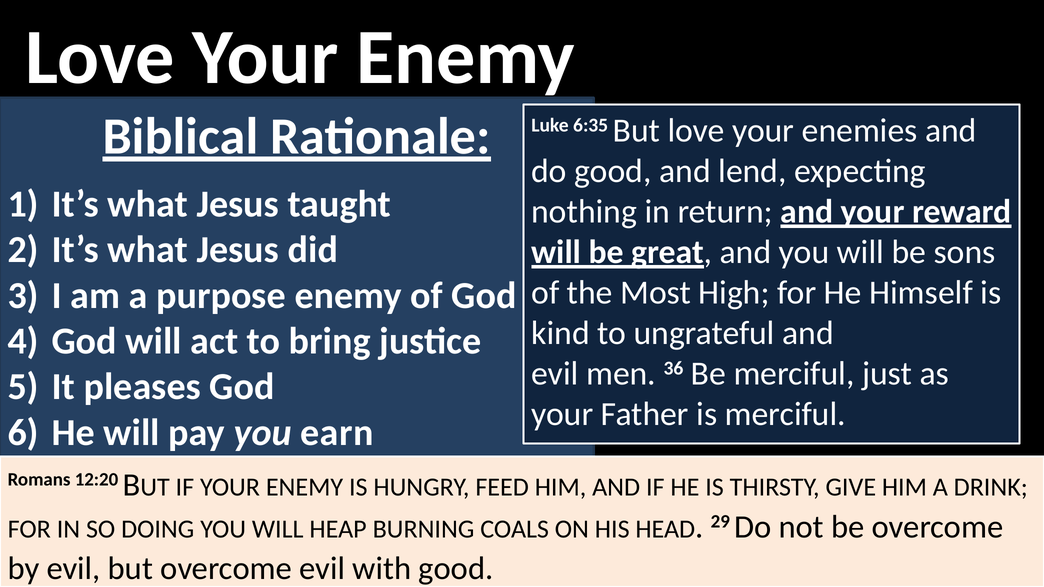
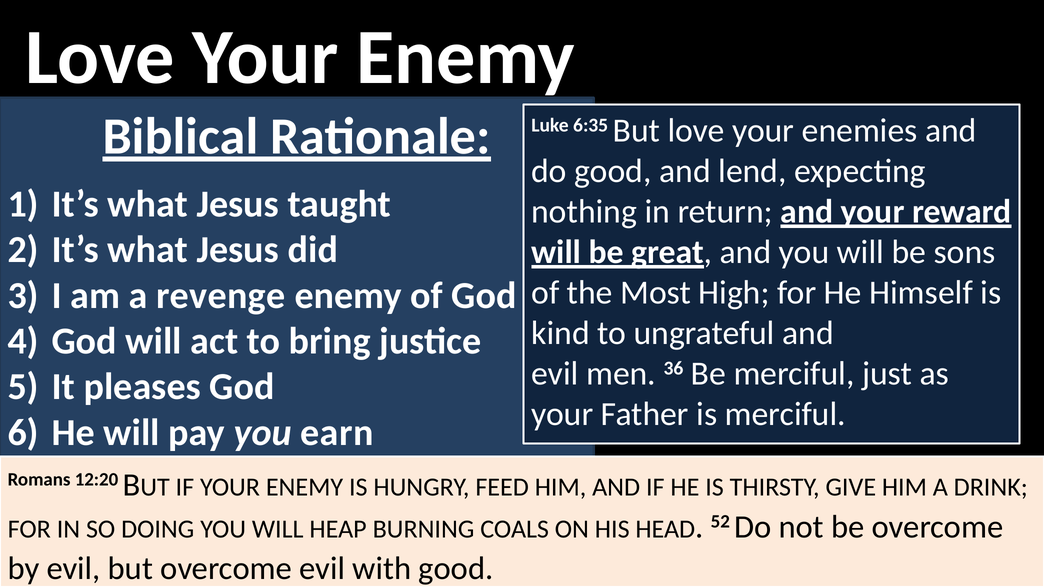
purpose: purpose -> revenge
29: 29 -> 52
